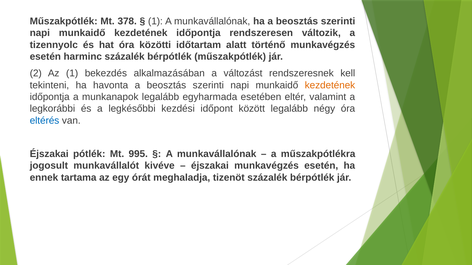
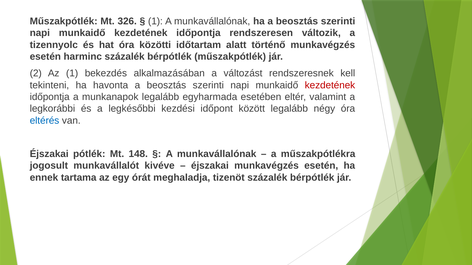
378: 378 -> 326
kezdetének at (330, 85) colour: orange -> red
995: 995 -> 148
